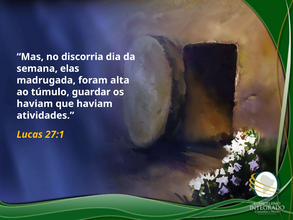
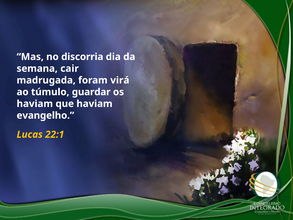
elas: elas -> cair
alta: alta -> virá
atividades: atividades -> evangelho
27:1: 27:1 -> 22:1
